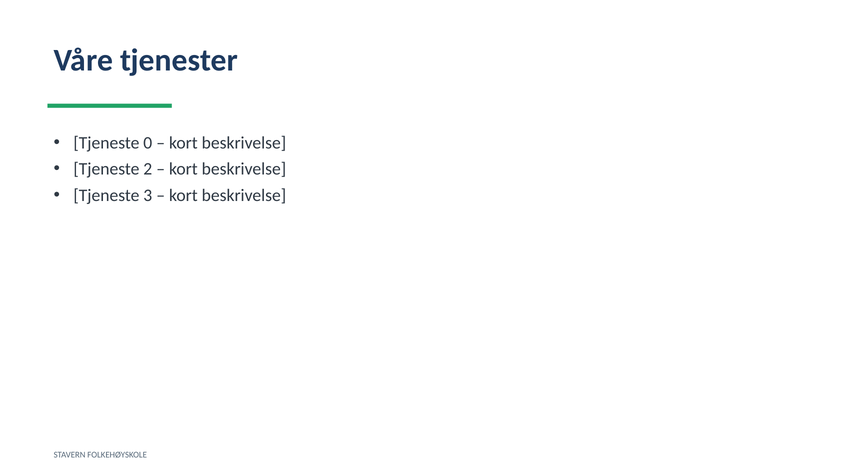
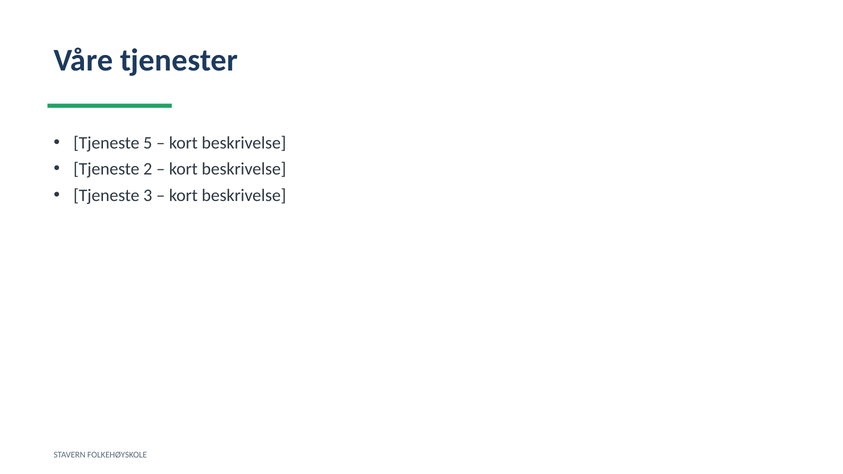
0: 0 -> 5
